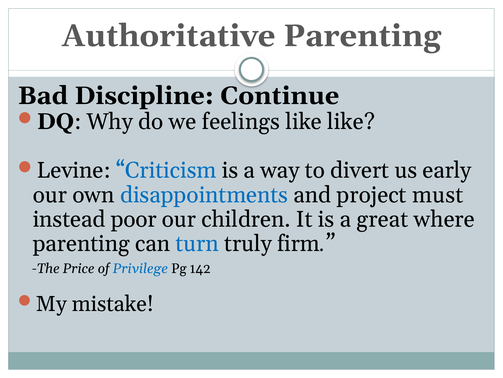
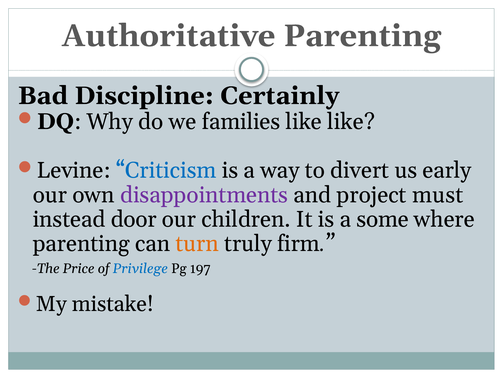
Continue: Continue -> Certainly
feelings: feelings -> families
disappointments colour: blue -> purple
poor: poor -> door
great: great -> some
turn colour: blue -> orange
142: 142 -> 197
